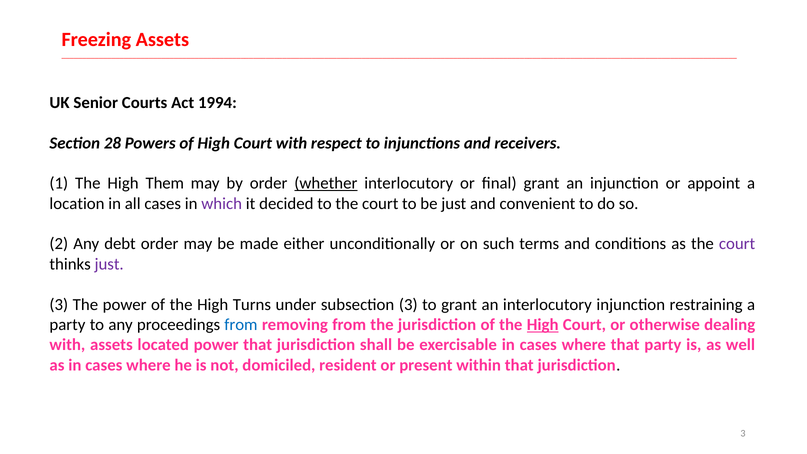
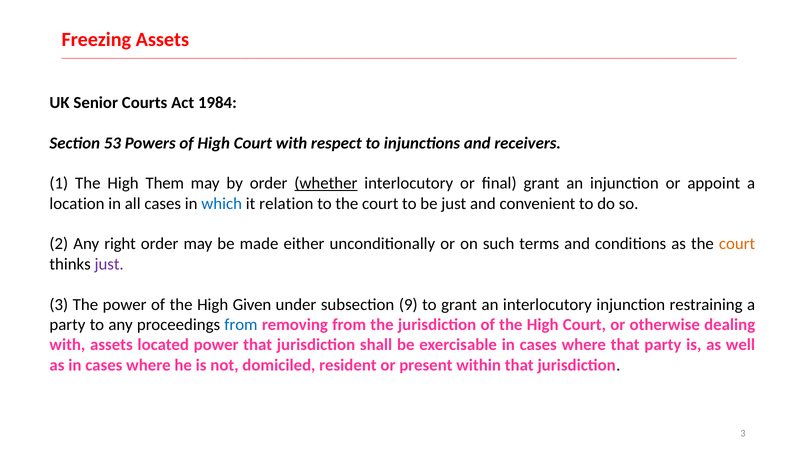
1994: 1994 -> 1984
28: 28 -> 53
which colour: purple -> blue
decided: decided -> relation
debt: debt -> right
court at (737, 244) colour: purple -> orange
Turns: Turns -> Given
subsection 3: 3 -> 9
High at (543, 325) underline: present -> none
